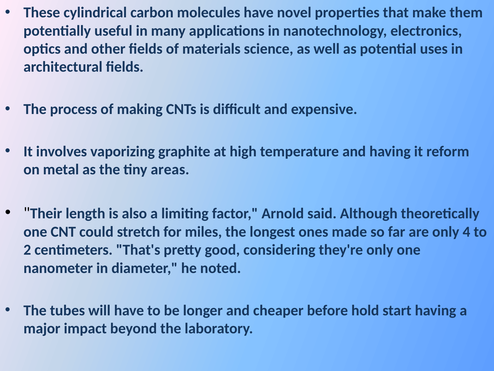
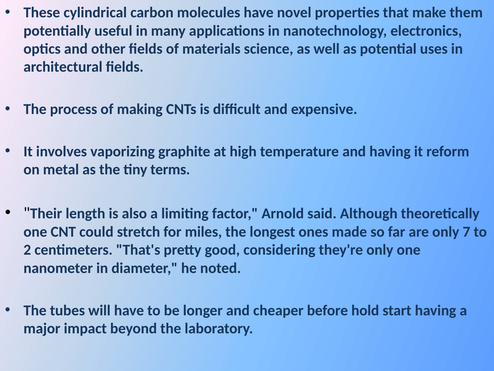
areas: areas -> terms
4: 4 -> 7
